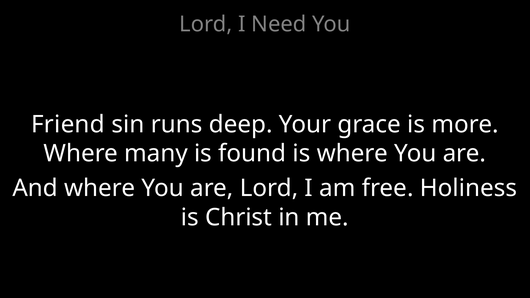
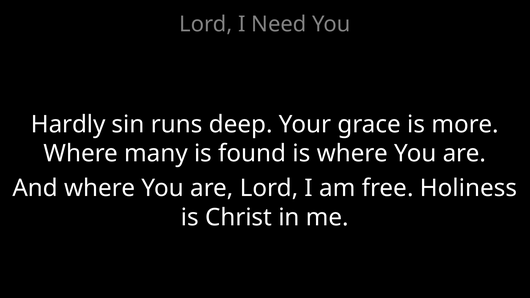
Friend: Friend -> Hardly
